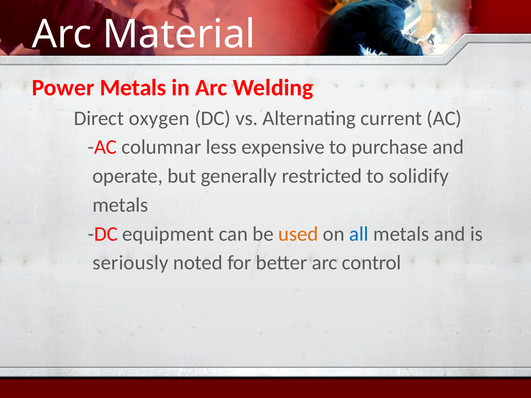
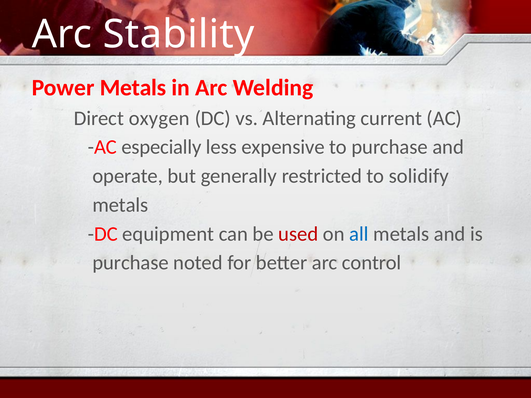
Material: Material -> Stability
columnar: columnar -> especially
used colour: orange -> red
seriously at (130, 263): seriously -> purchase
